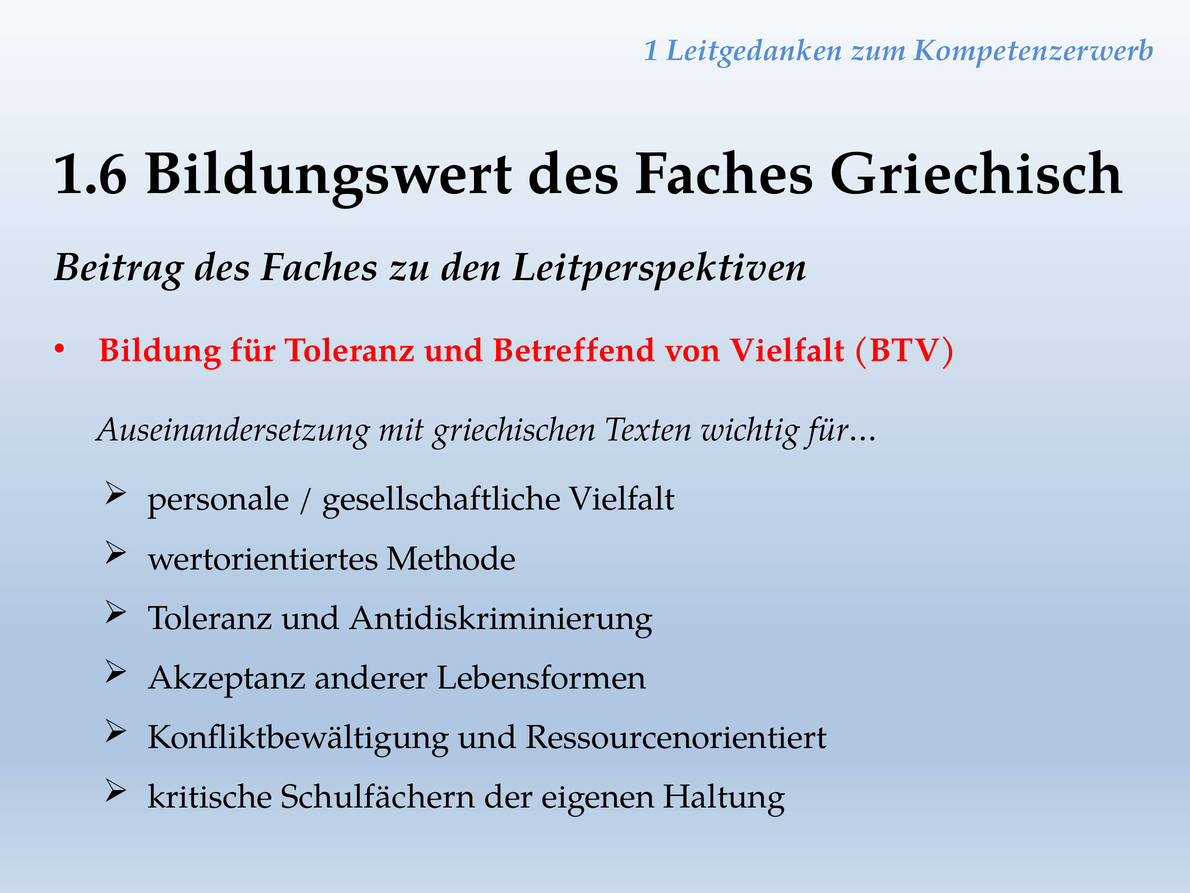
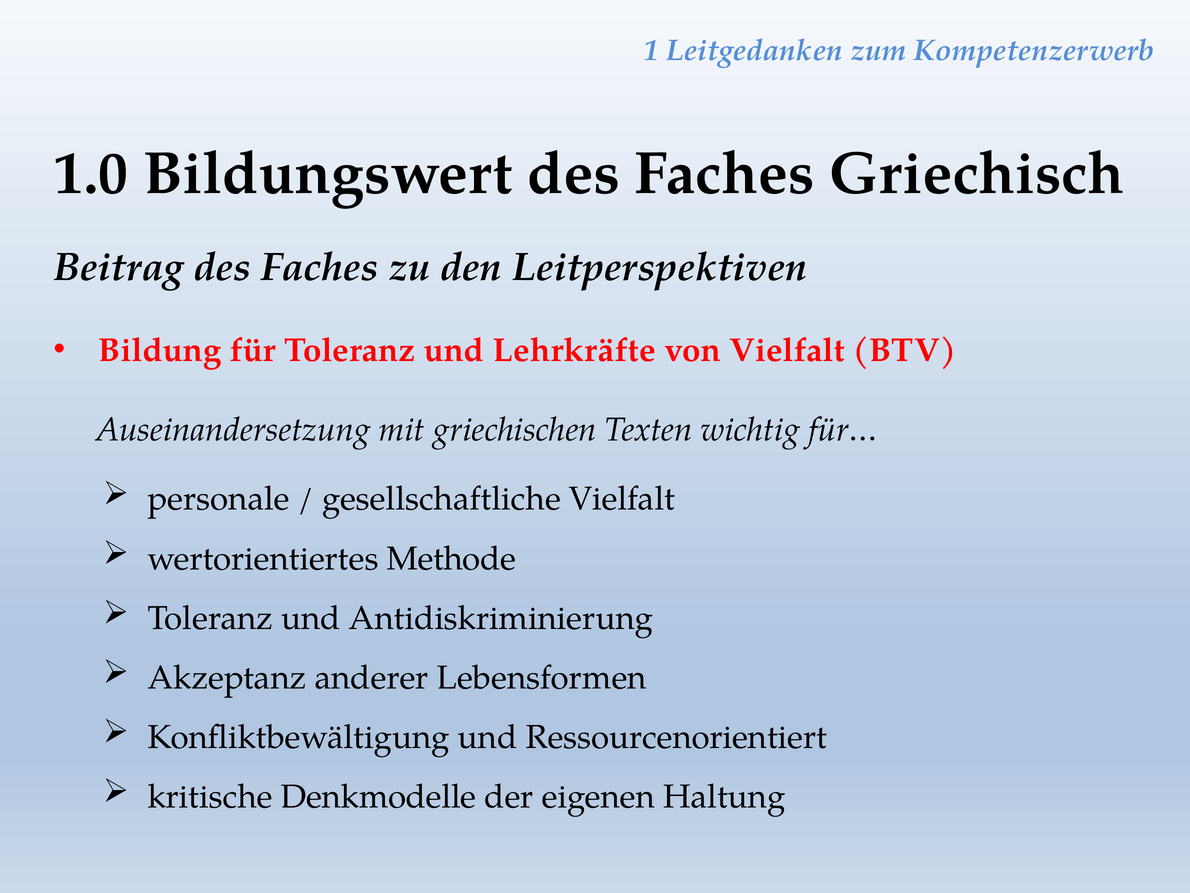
1.6: 1.6 -> 1.0
Betreffend: Betreffend -> Lehrkräfte
Schulfächern: Schulfächern -> Denkmodelle
